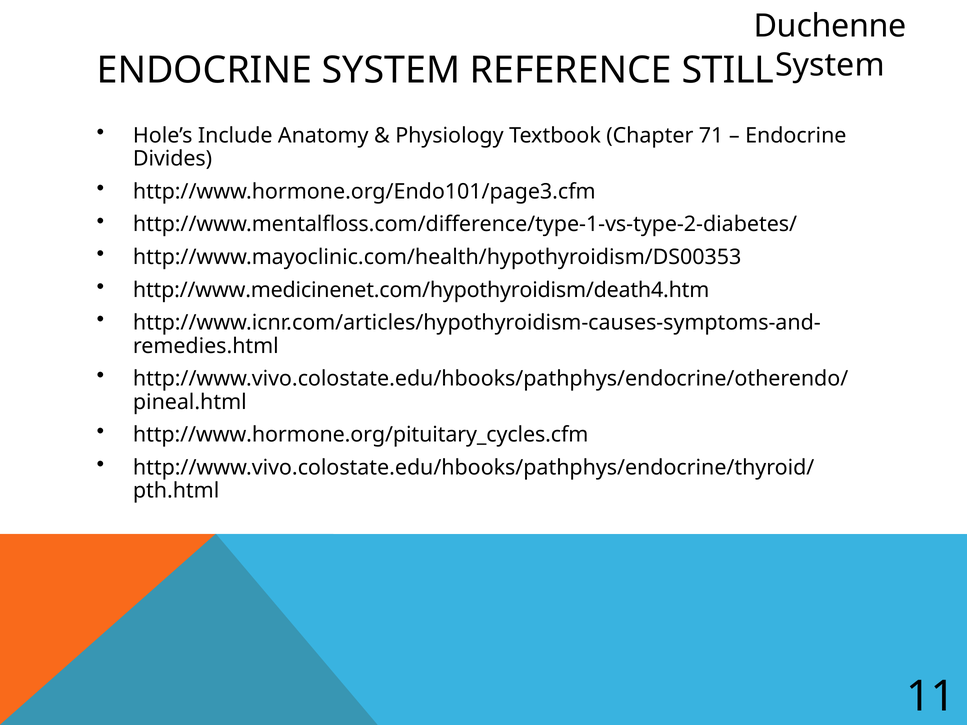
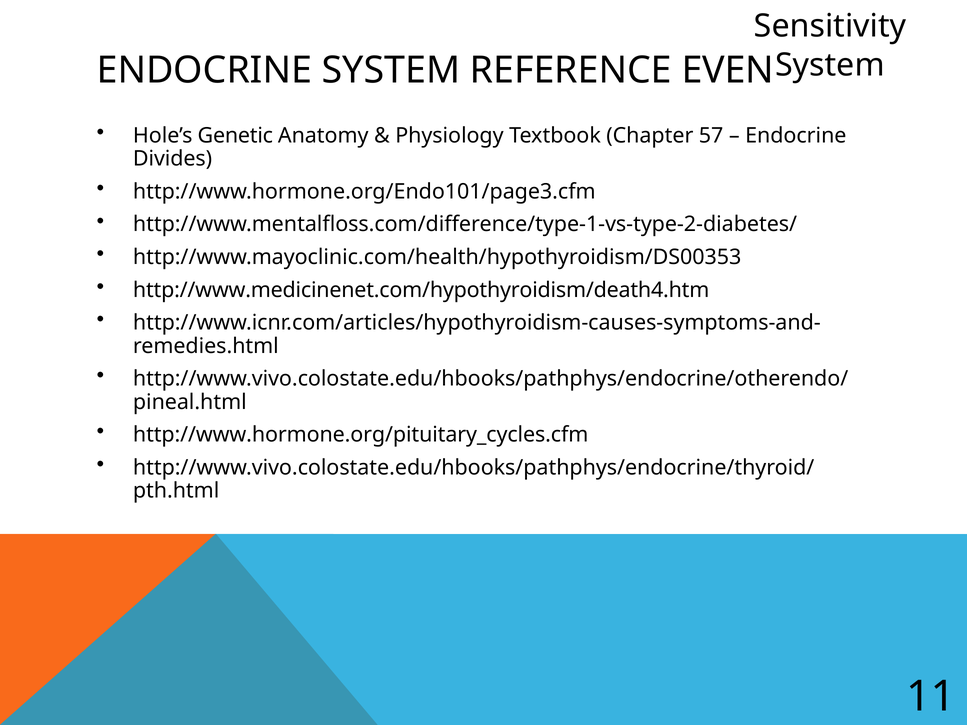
Duchenne: Duchenne -> Sensitivity
STILL: STILL -> EVEN
Include: Include -> Genetic
71: 71 -> 57
